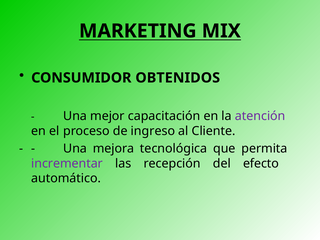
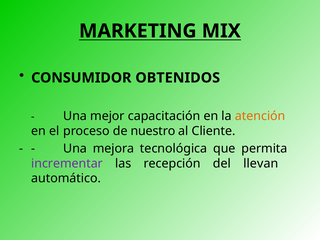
atención colour: purple -> orange
ingreso: ingreso -> nuestro
efecto: efecto -> llevan
